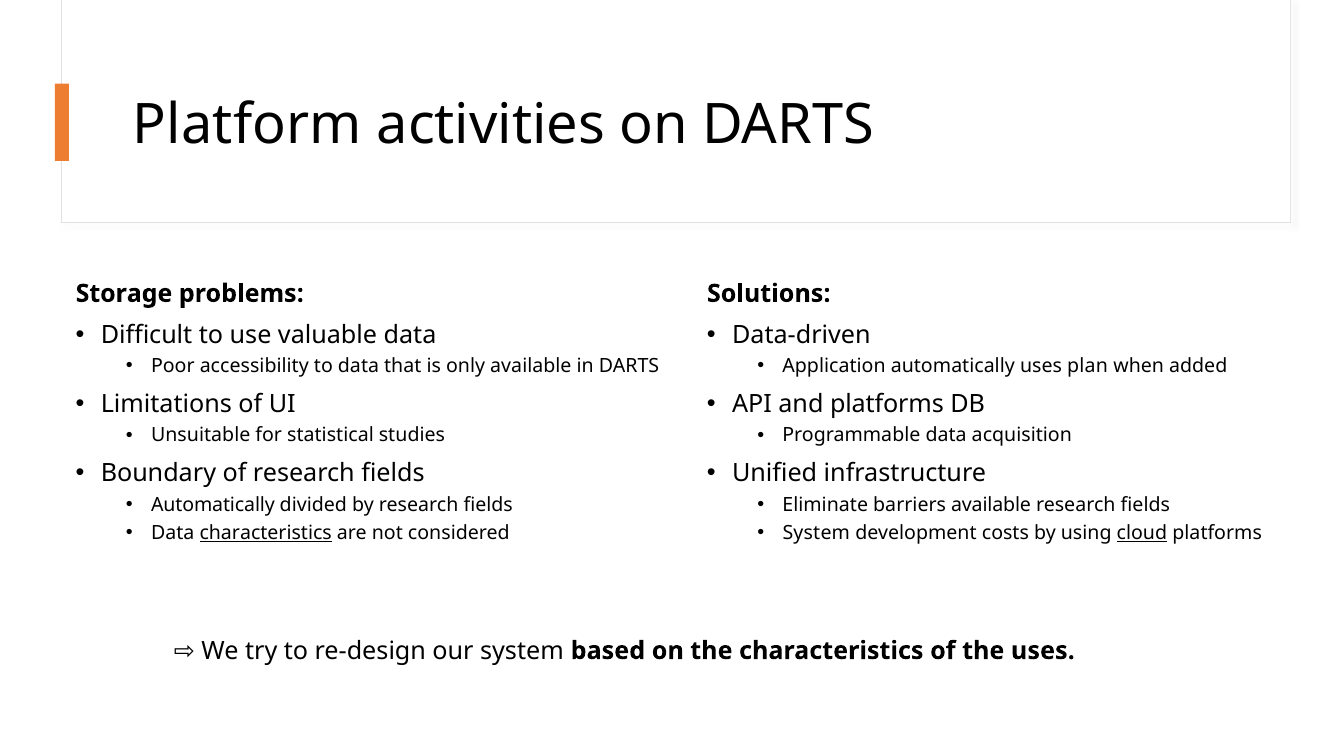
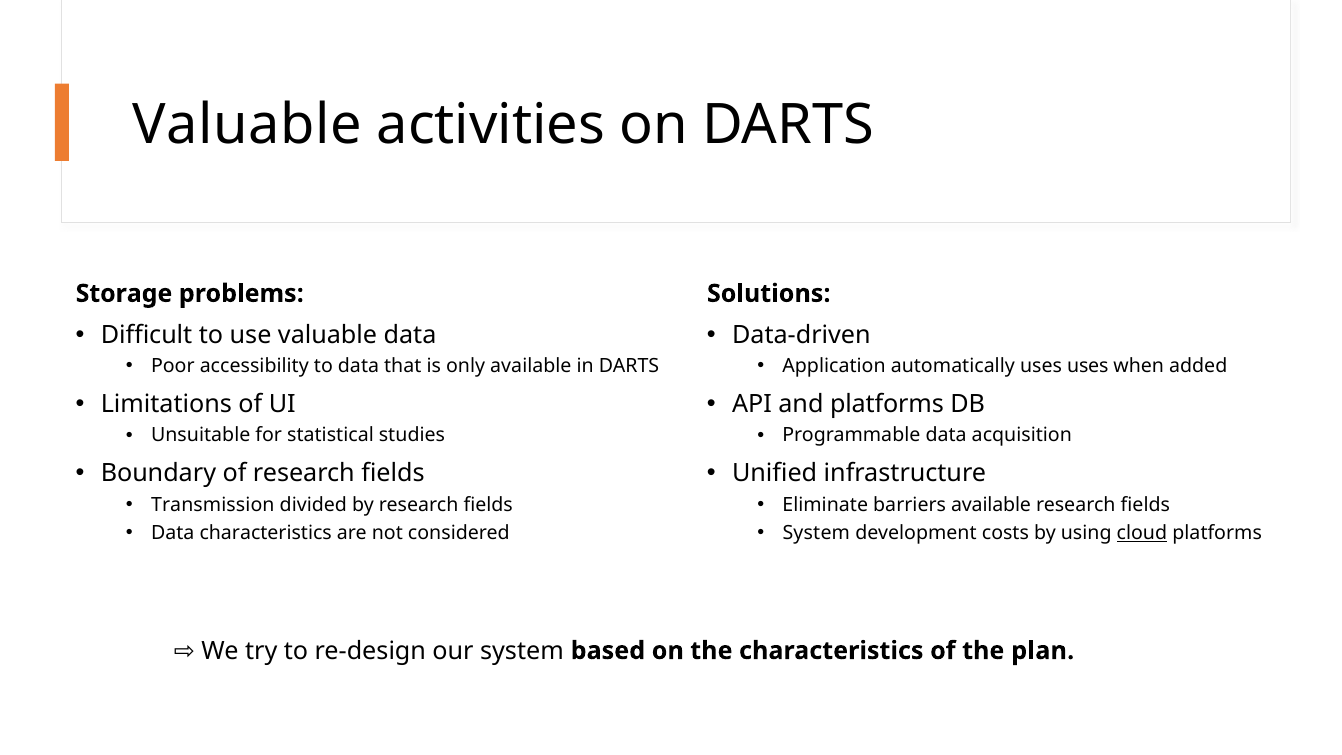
Platform at (247, 125): Platform -> Valuable
uses plan: plan -> uses
Automatically at (213, 505): Automatically -> Transmission
characteristics at (266, 533) underline: present -> none
the uses: uses -> plan
